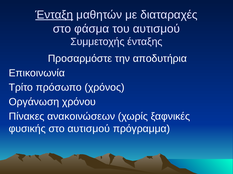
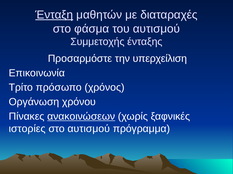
αποδυτήρια: αποδυτήρια -> υπερχείλιση
ανακοινώσεων underline: none -> present
φυσικής: φυσικής -> ιστορίες
